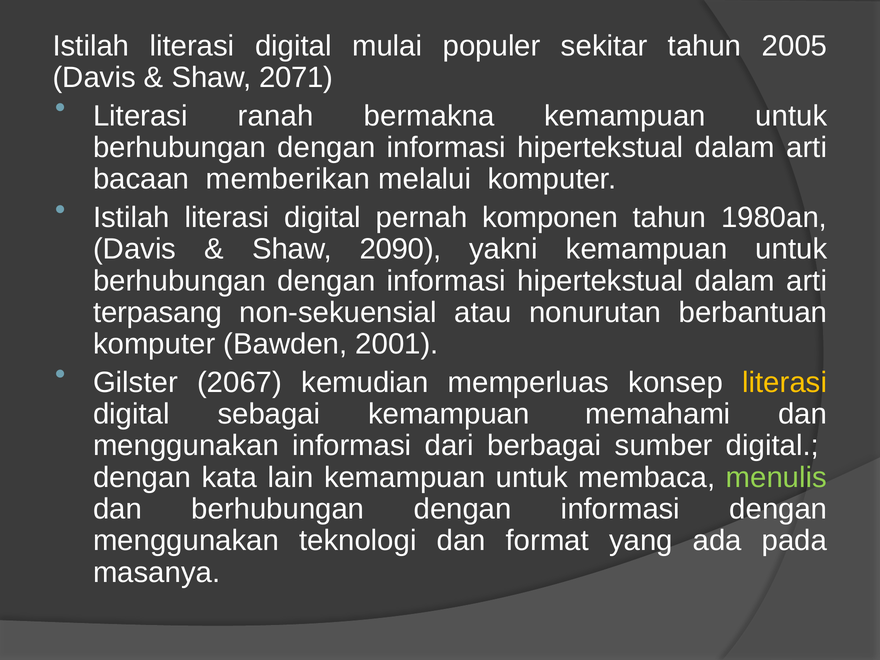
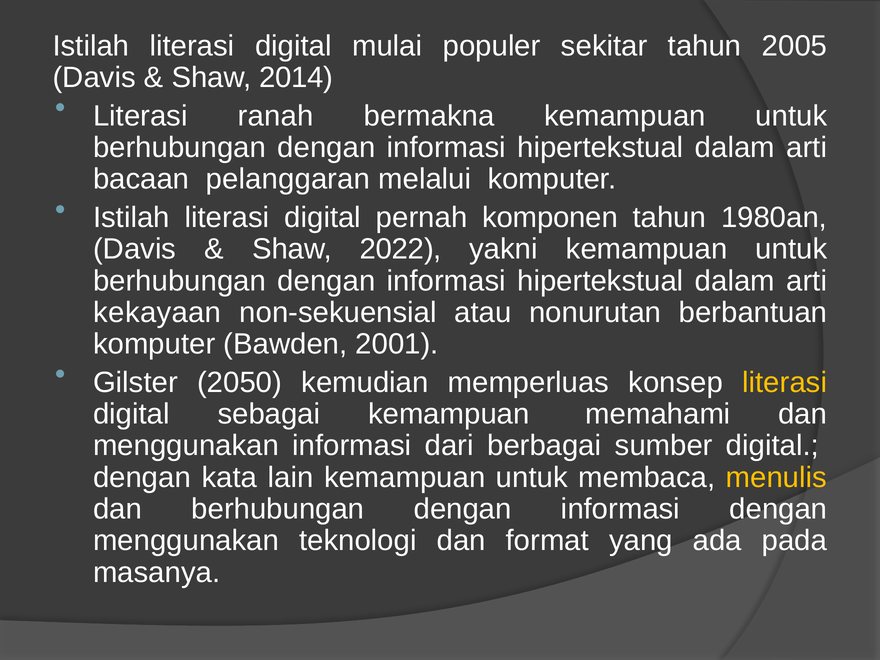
2071: 2071 -> 2014
memberikan: memberikan -> pelanggaran
2090: 2090 -> 2022
terpasang: terpasang -> kekayaan
2067: 2067 -> 2050
menulis colour: light green -> yellow
